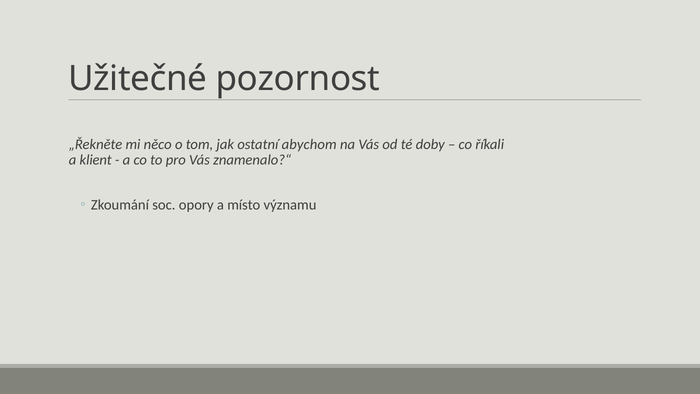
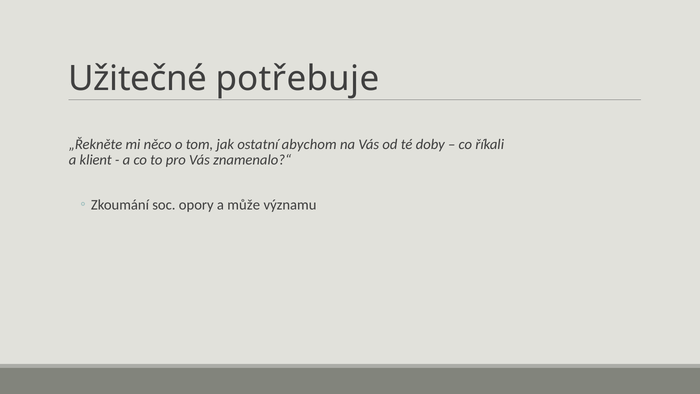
pozornost: pozornost -> potřebuje
místo: místo -> může
